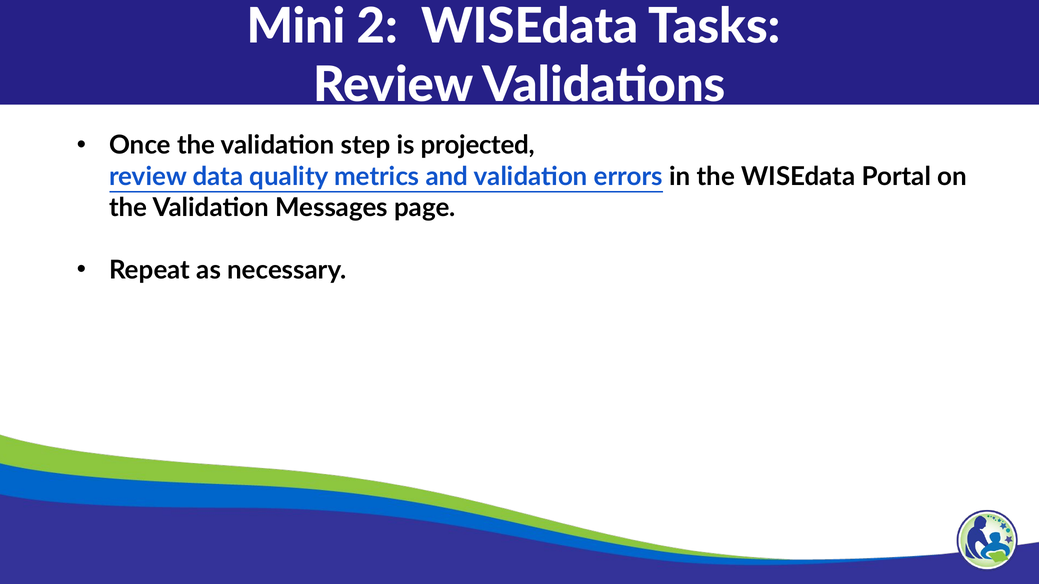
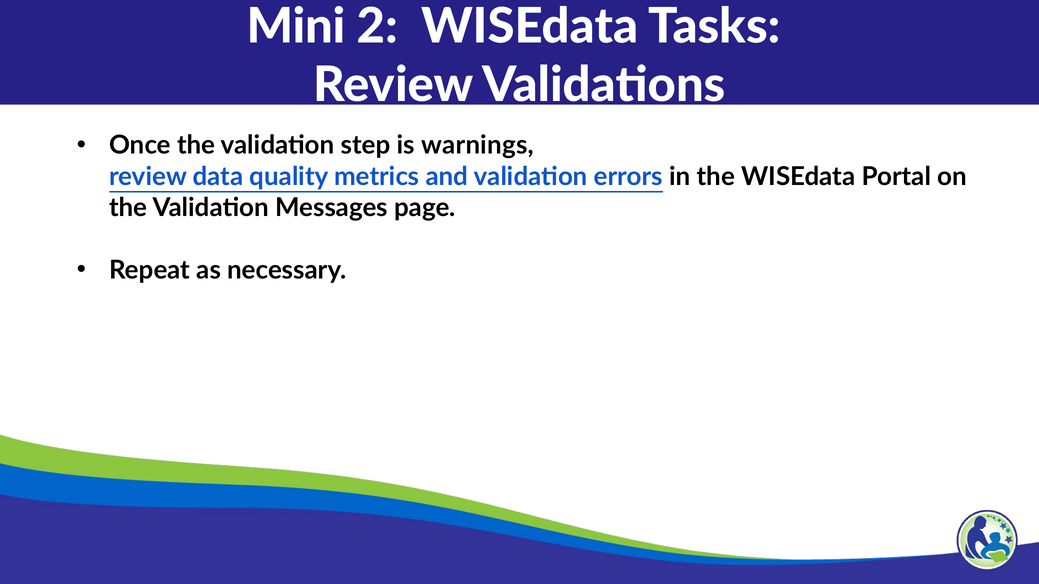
projected: projected -> warnings
